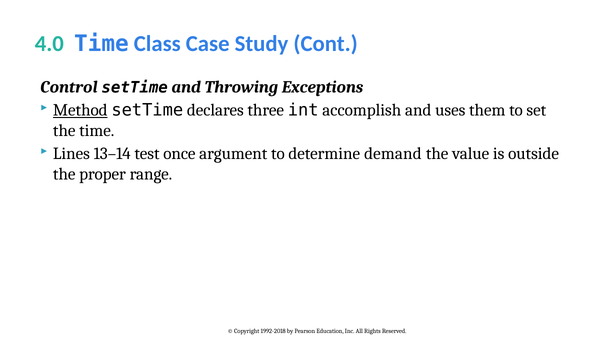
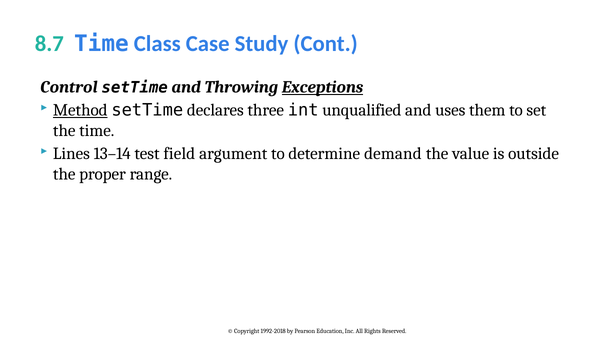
4.0: 4.0 -> 8.7
Exceptions underline: none -> present
accomplish: accomplish -> unqualified
once: once -> field
